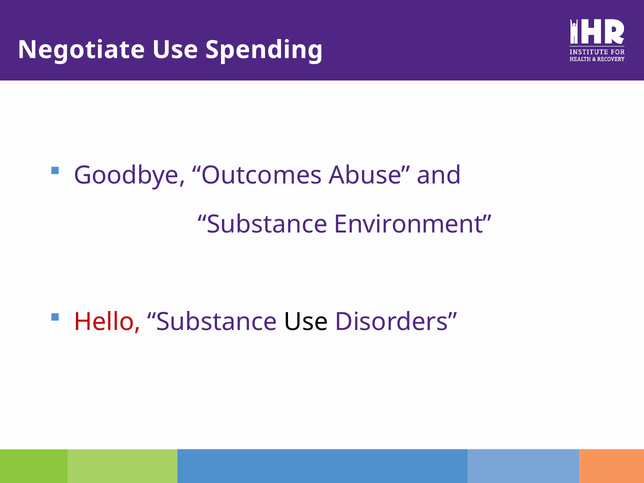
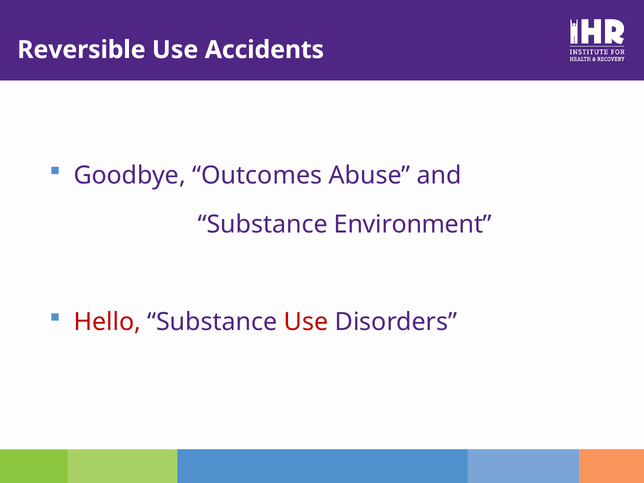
Negotiate: Negotiate -> Reversible
Spending: Spending -> Accidents
Use at (306, 322) colour: black -> red
